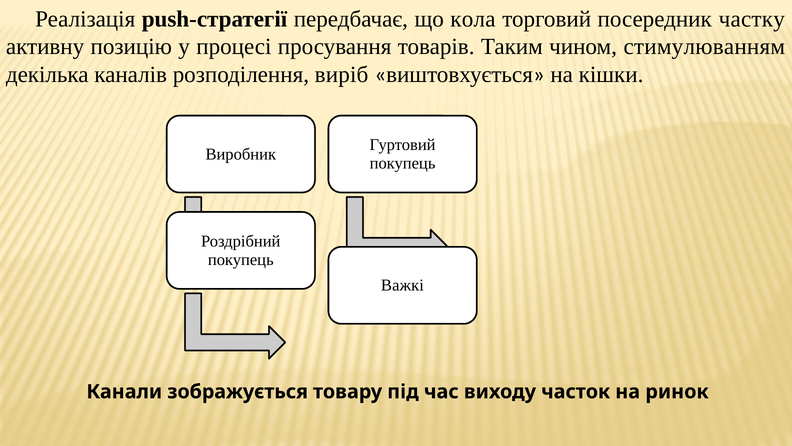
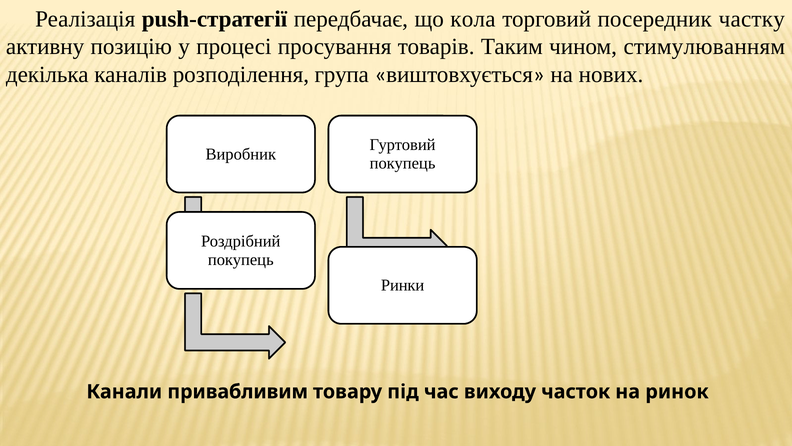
виріб: виріб -> група
кішки: кішки -> нових
Важкі: Важкі -> Ринки
зображується: зображується -> привабливим
